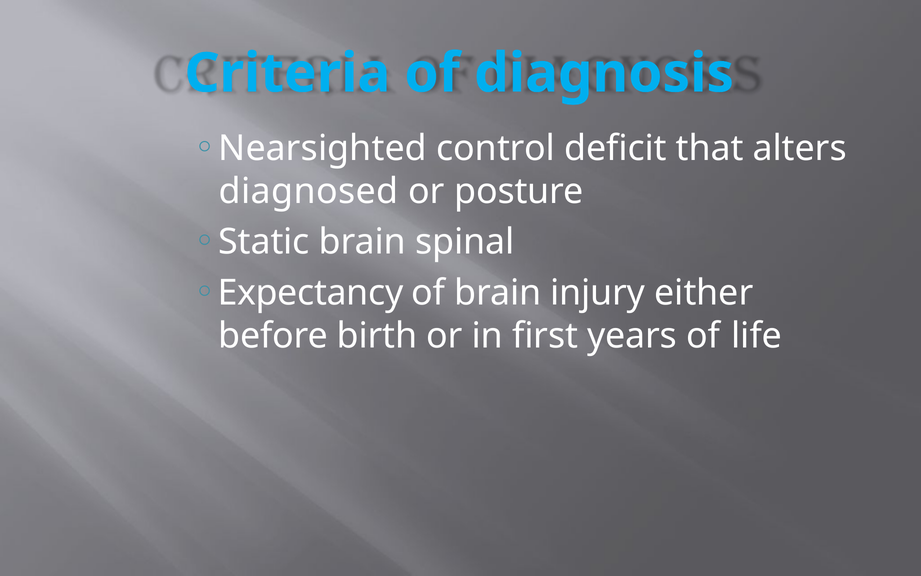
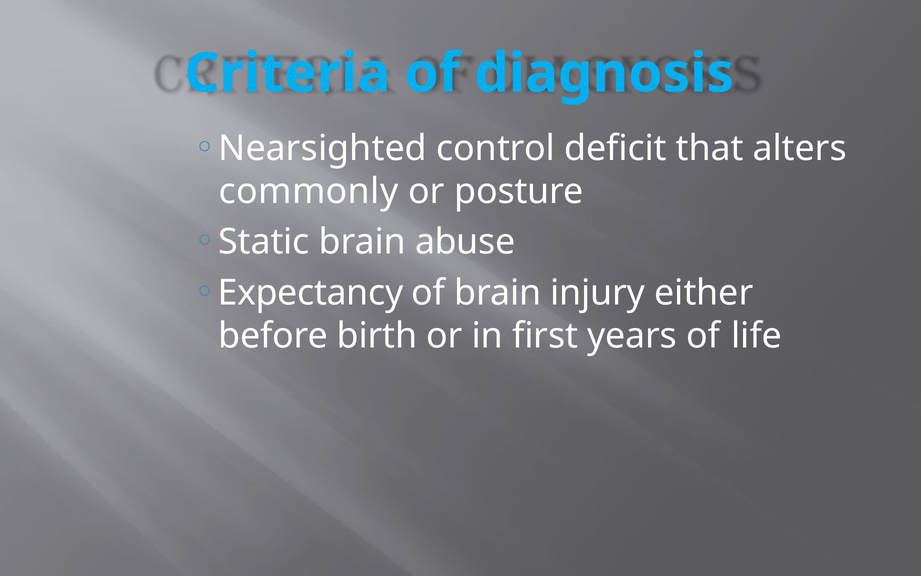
diagnosed: diagnosed -> commonly
spinal: spinal -> abuse
